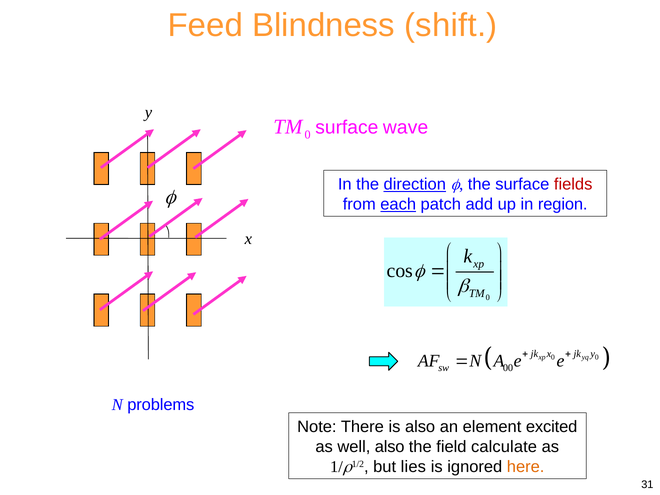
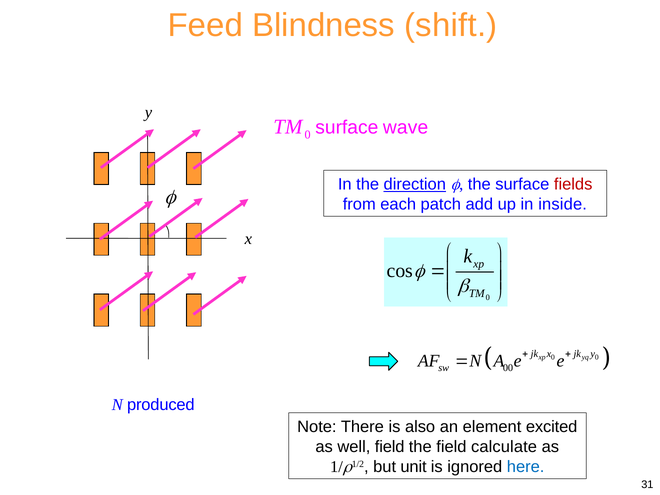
each underline: present -> none
region: region -> inside
problems: problems -> produced
well also: also -> field
lies: lies -> unit
here colour: orange -> blue
